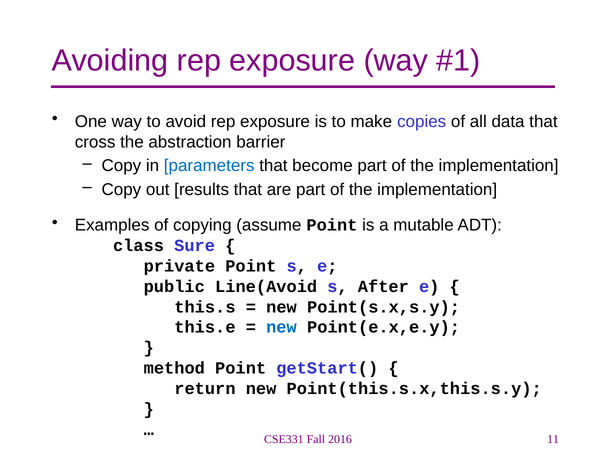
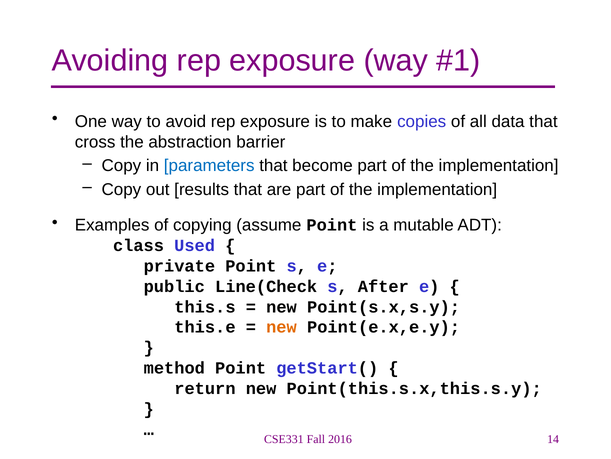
Sure: Sure -> Used
Line(Avoid: Line(Avoid -> Line(Check
new at (281, 327) colour: blue -> orange
11: 11 -> 14
